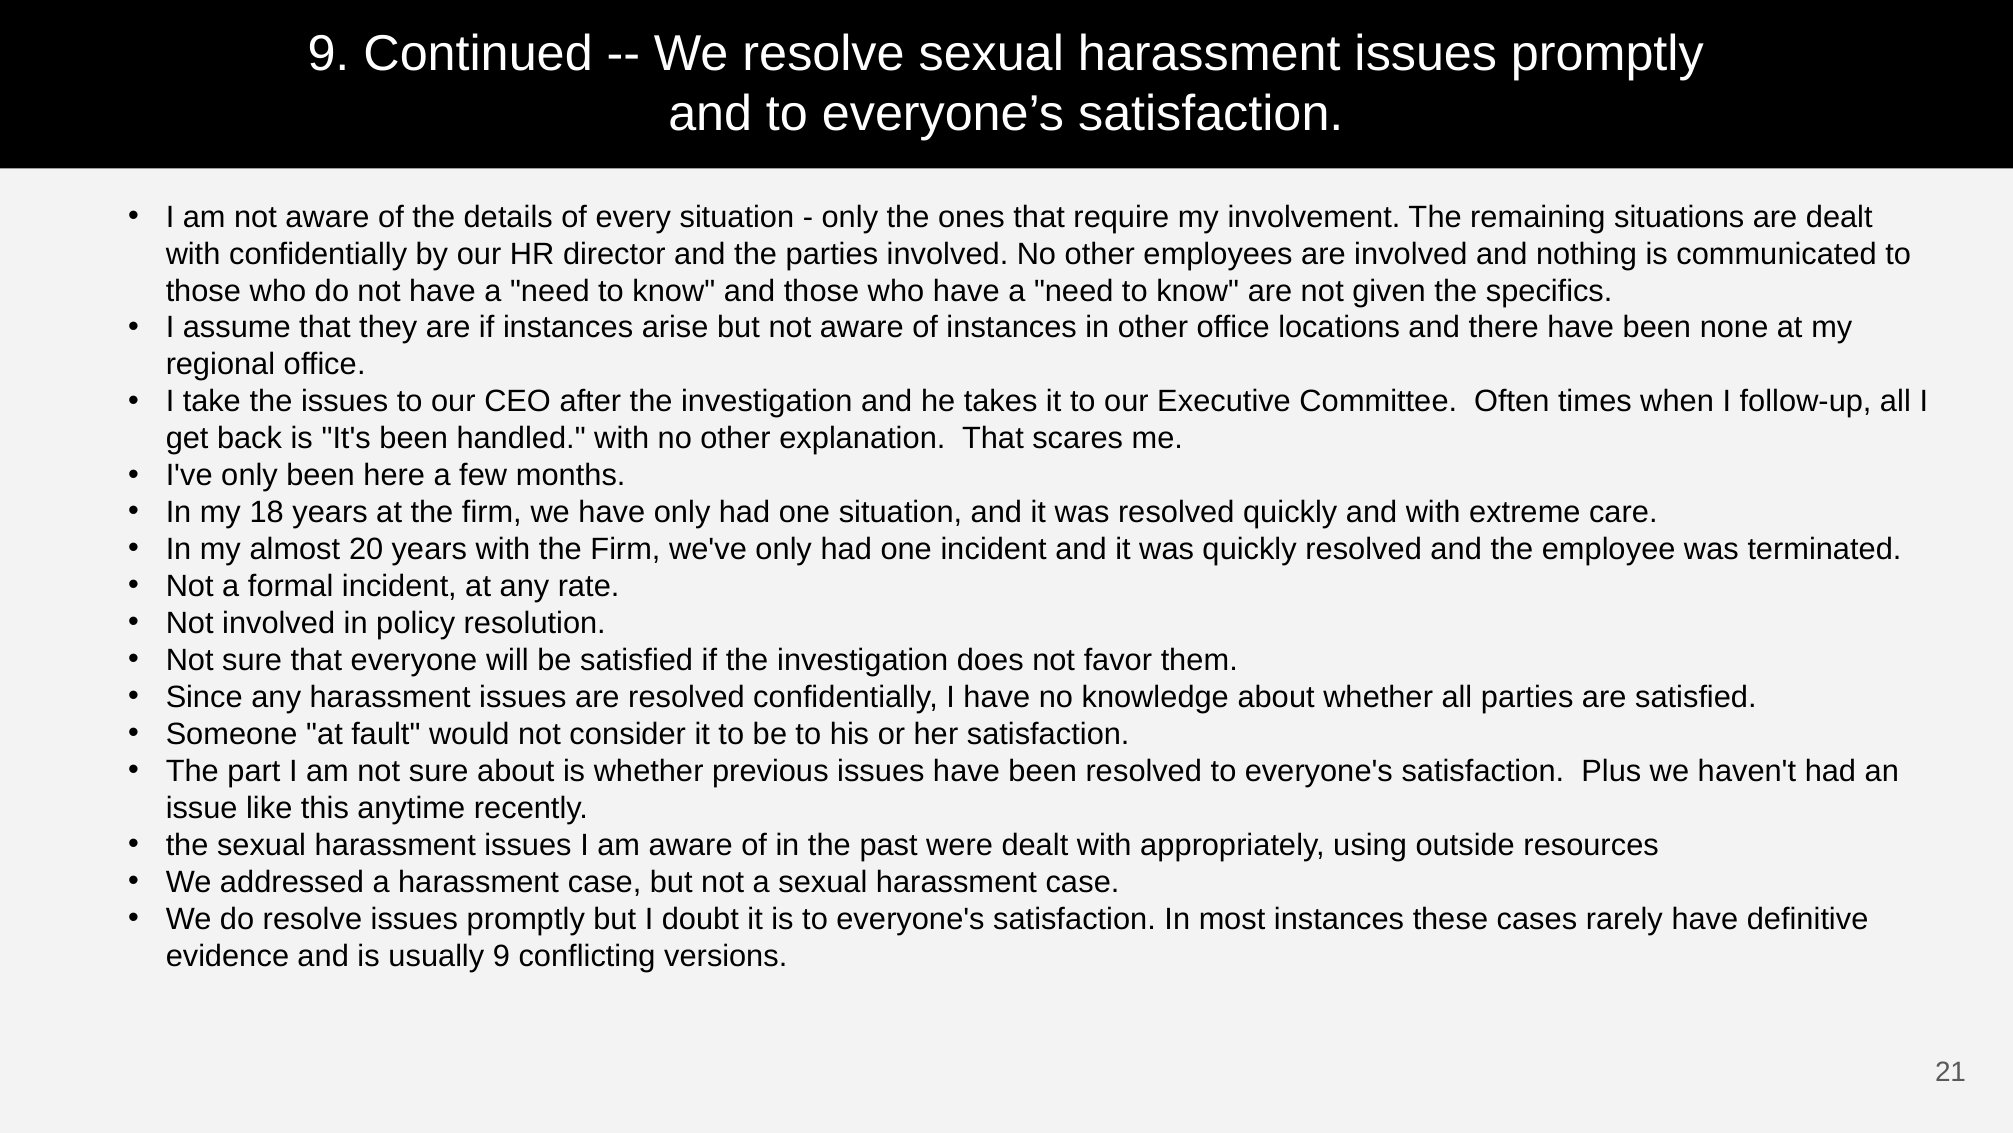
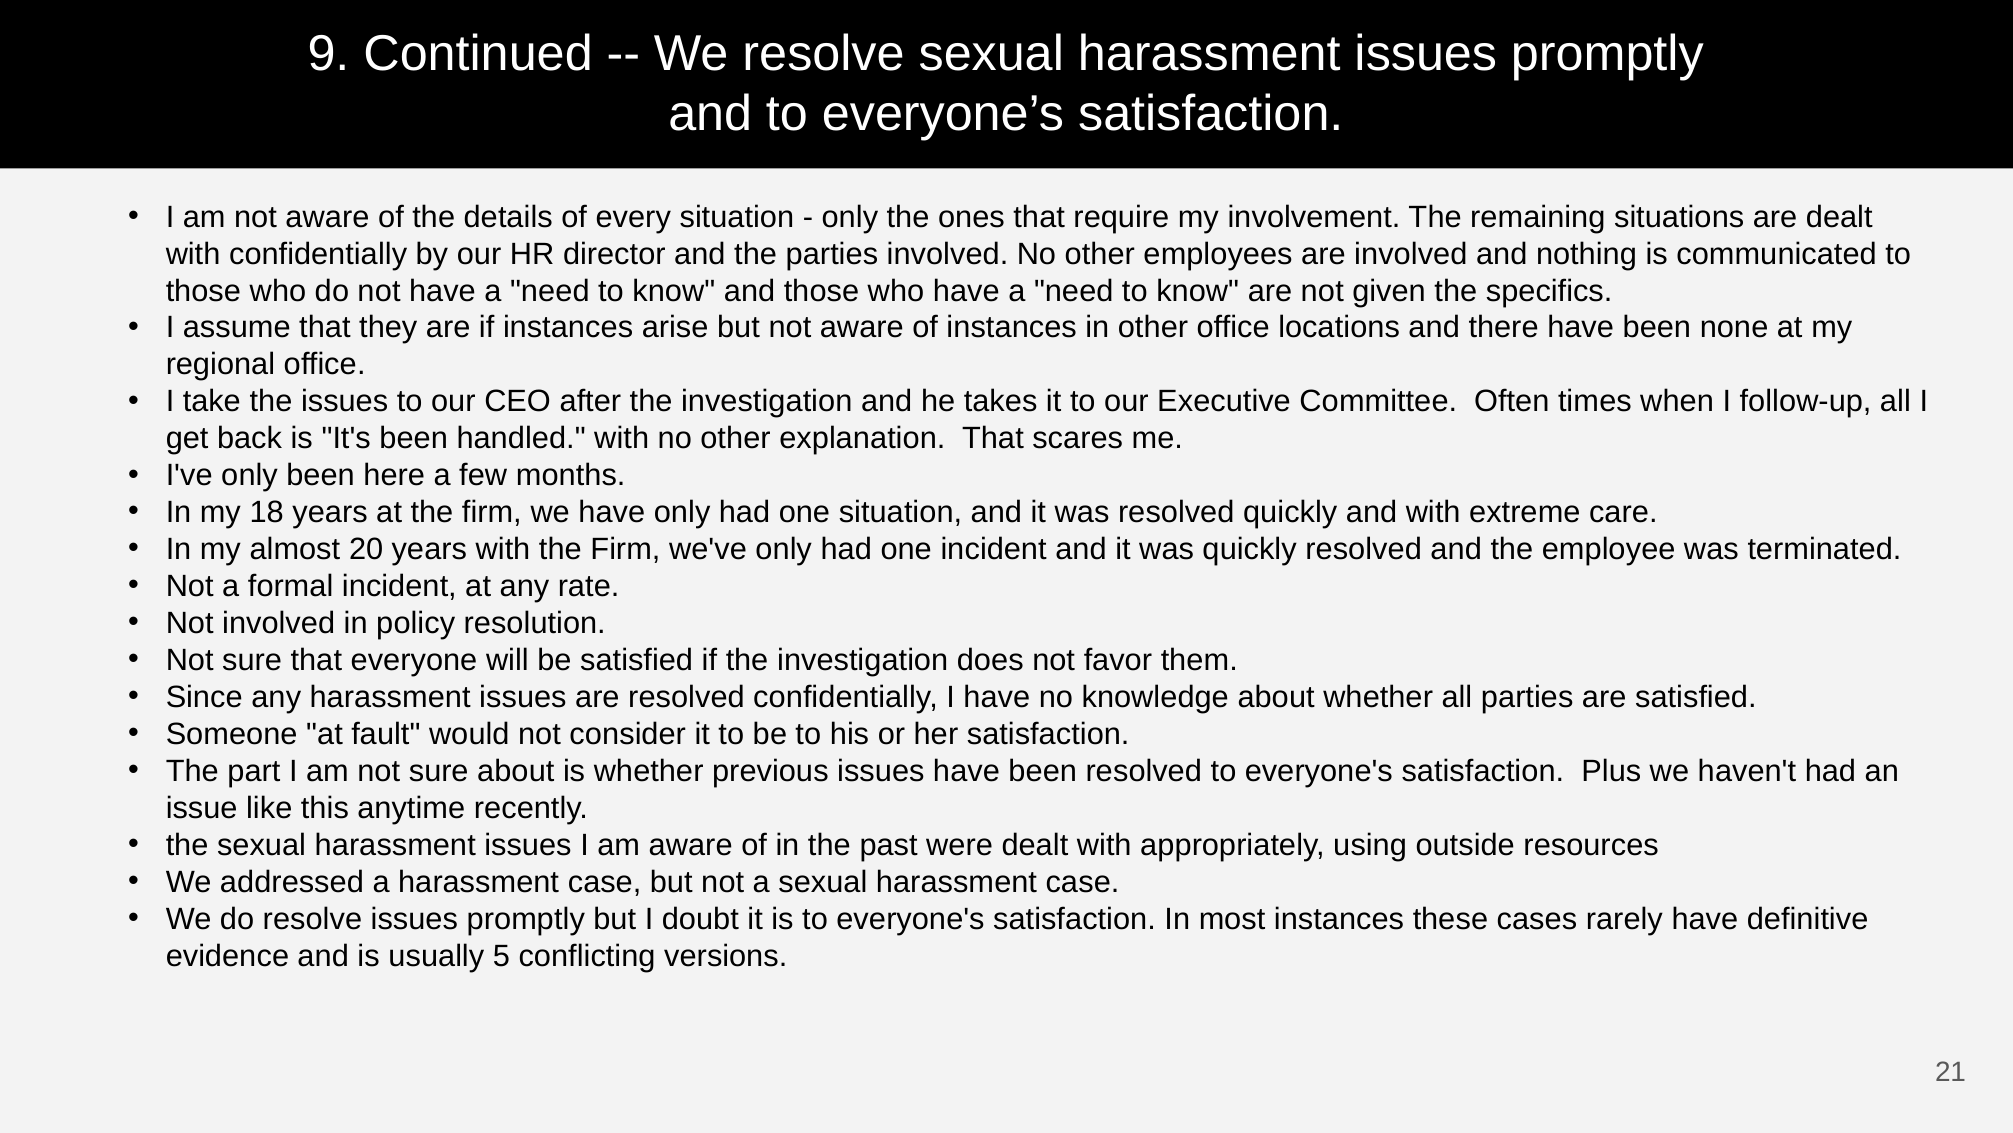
usually 9: 9 -> 5
